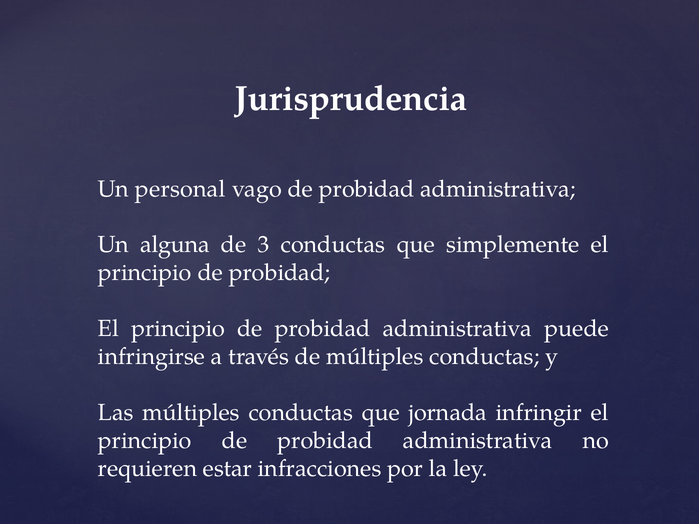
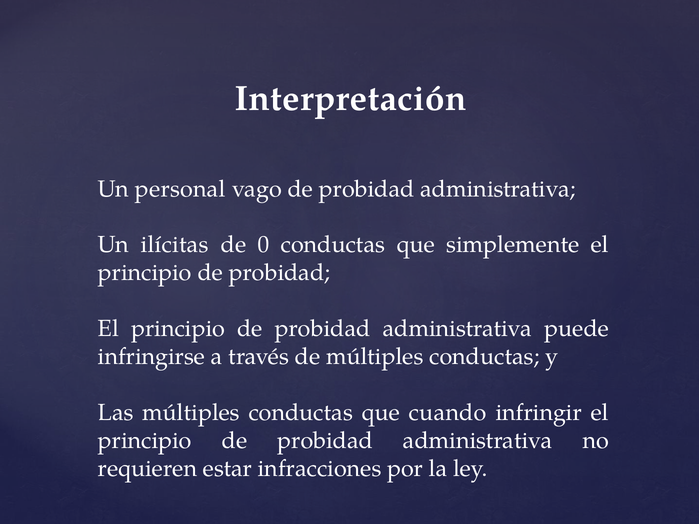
Jurisprudencia: Jurisprudencia -> Interpretación
alguna: alguna -> ilícitas
3: 3 -> 0
jornada: jornada -> cuando
